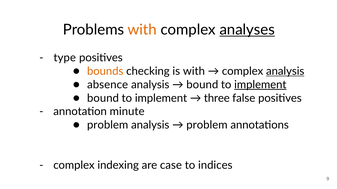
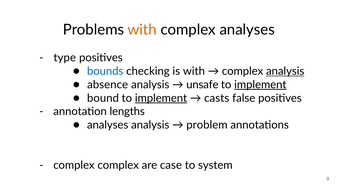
analyses at (247, 30) underline: present -> none
bounds colour: orange -> blue
bound at (202, 85): bound -> unsafe
implement at (161, 98) underline: none -> present
three: three -> casts
minute: minute -> lengths
problem at (108, 125): problem -> analyses
complex indexing: indexing -> complex
indices: indices -> system
